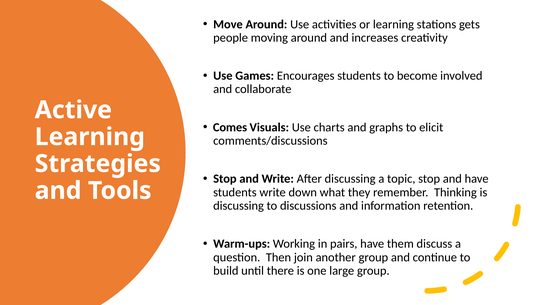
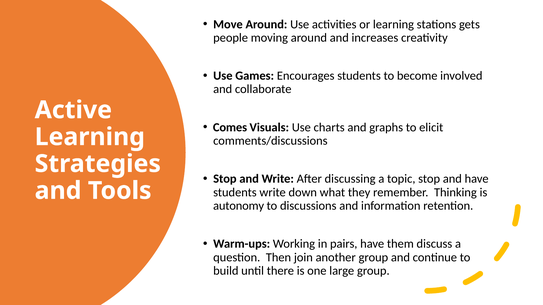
discussing at (239, 206): discussing -> autonomy
